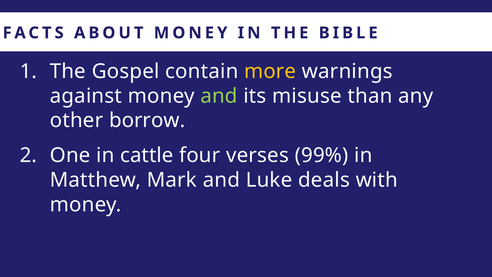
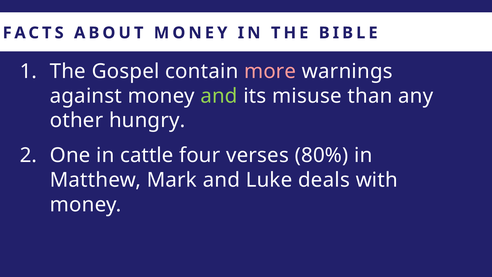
more colour: yellow -> pink
borrow: borrow -> hungry
99%: 99% -> 80%
